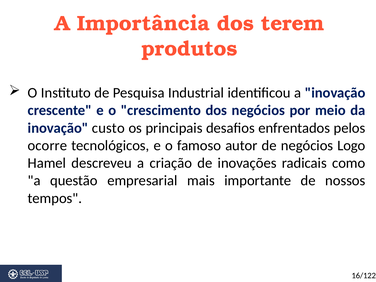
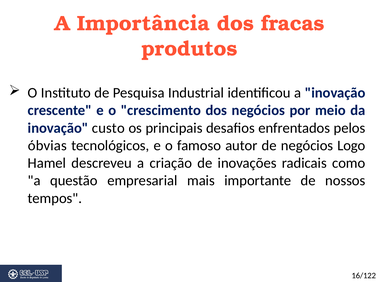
terem: terem -> fracas
ocorre: ocorre -> óbvias
